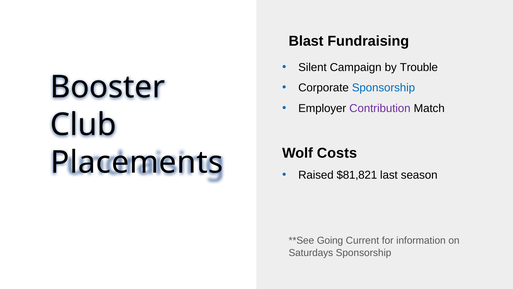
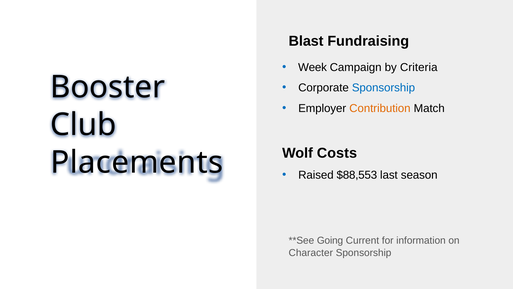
Silent: Silent -> Week
Trouble: Trouble -> Criteria
Contribution colour: purple -> orange
$81,821: $81,821 -> $88,553
Saturdays: Saturdays -> Character
